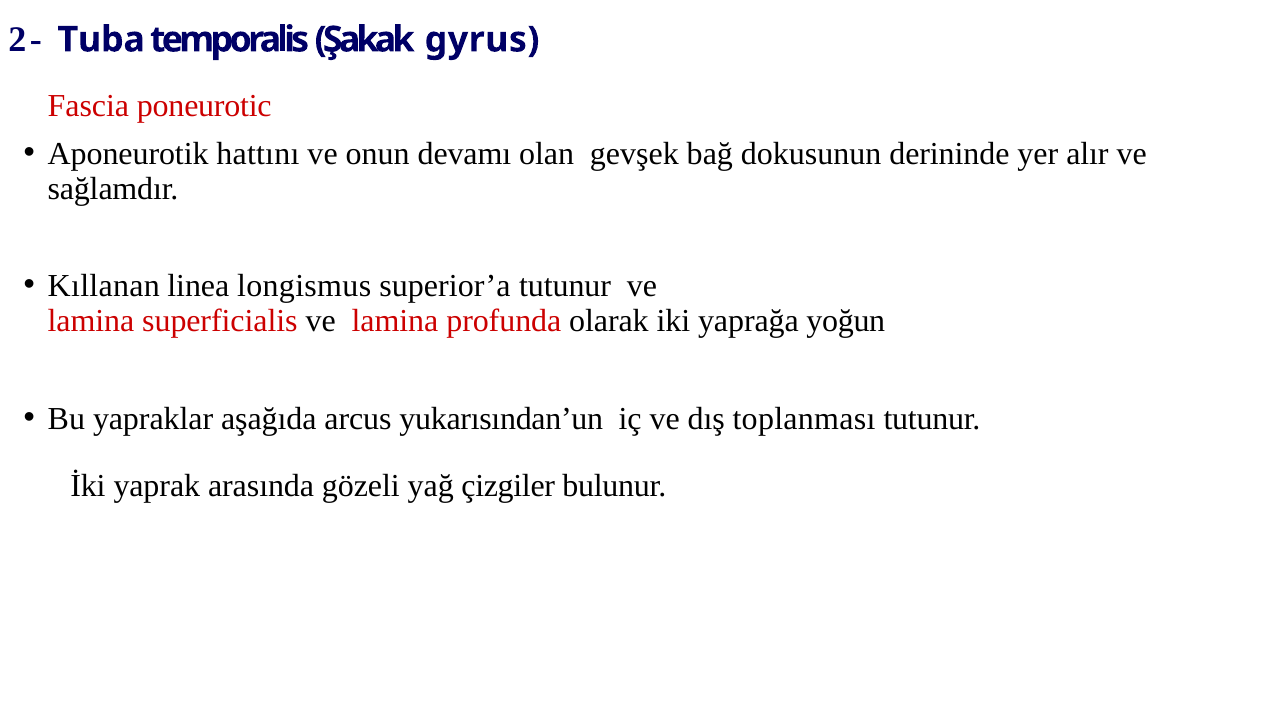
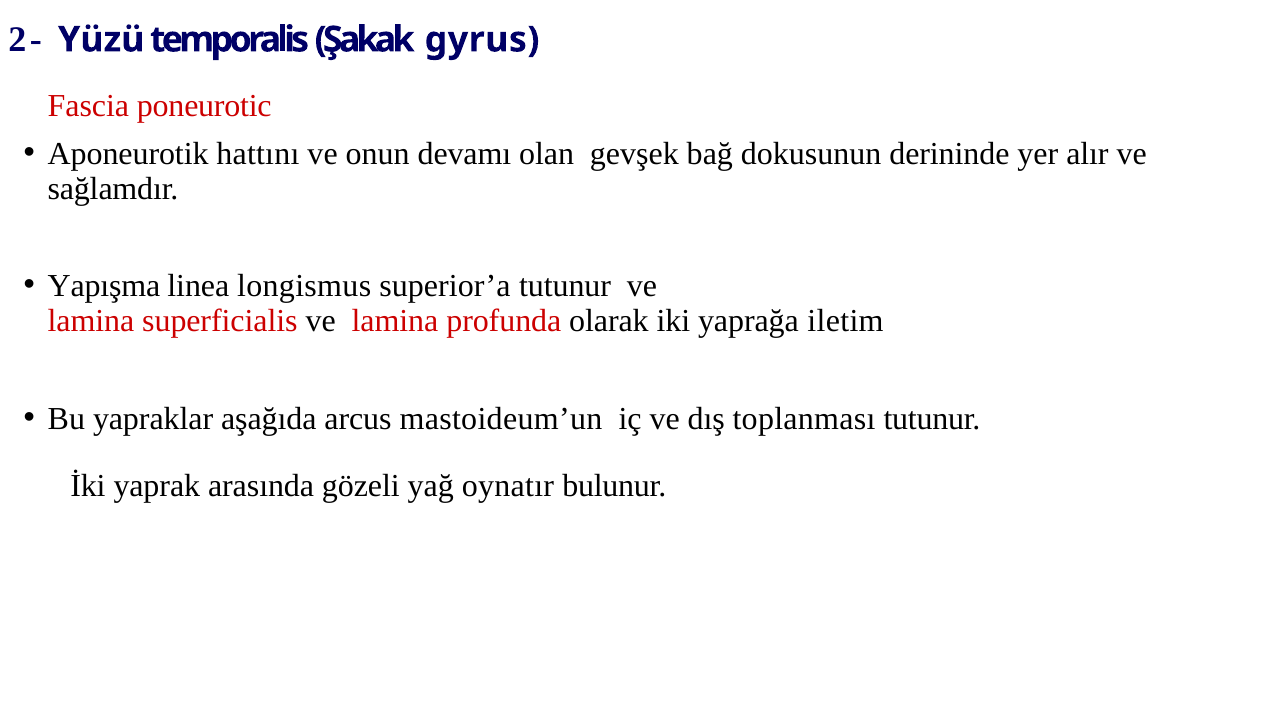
Tuba: Tuba -> Yüzü
Kıllanan: Kıllanan -> Yapışma
yoğun: yoğun -> iletim
yukarısından’un: yukarısından’un -> mastoideum’un
çizgiler: çizgiler -> oynatır
